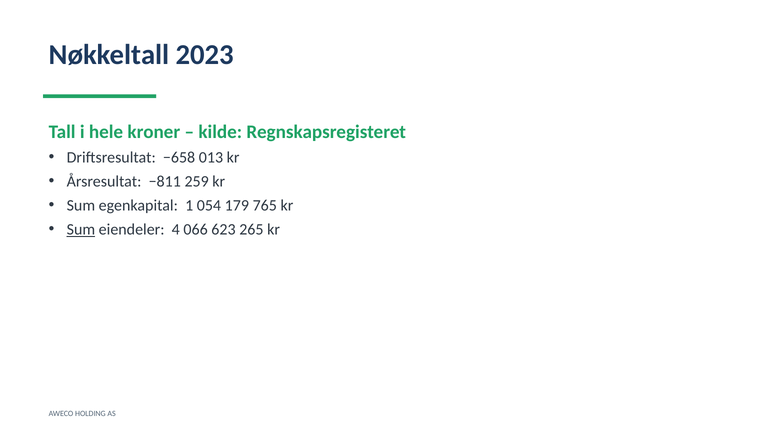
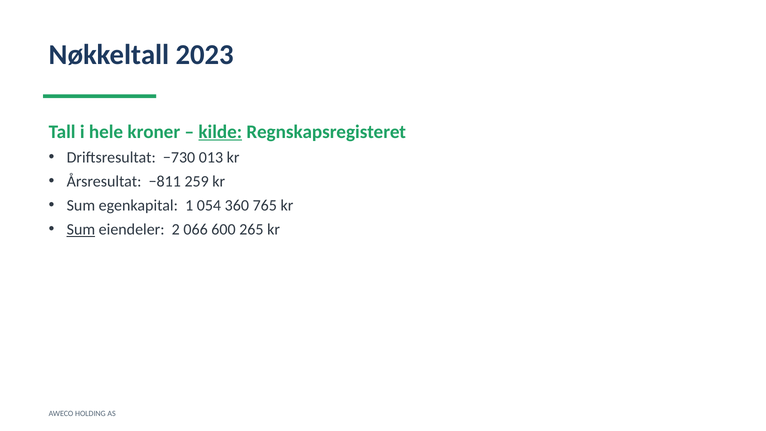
kilde underline: none -> present
−658: −658 -> −730
179: 179 -> 360
4: 4 -> 2
623: 623 -> 600
